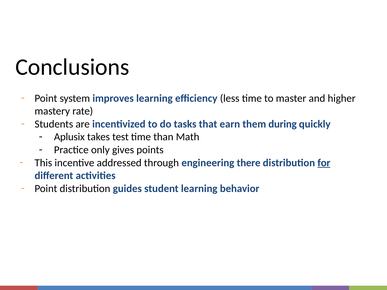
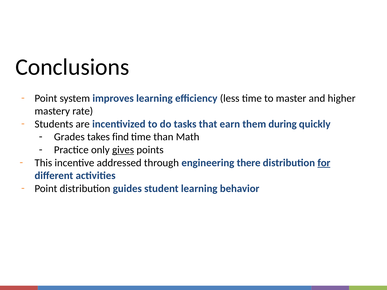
Aplusix: Aplusix -> Grades
test: test -> find
gives underline: none -> present
